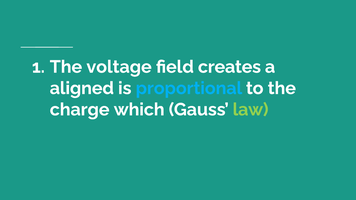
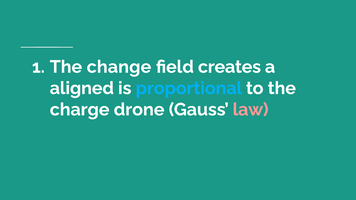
voltage: voltage -> change
which: which -> drone
law colour: light green -> pink
